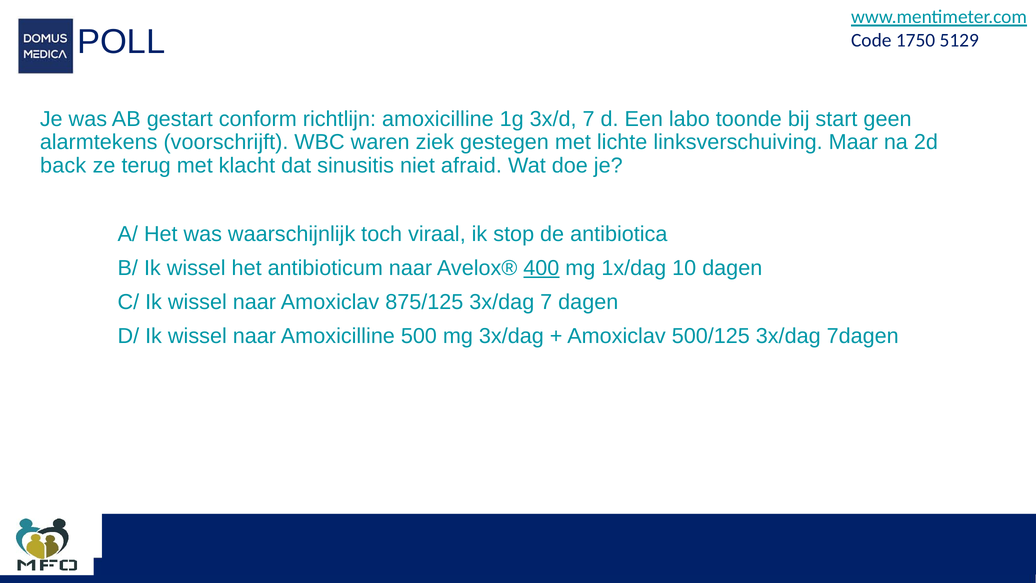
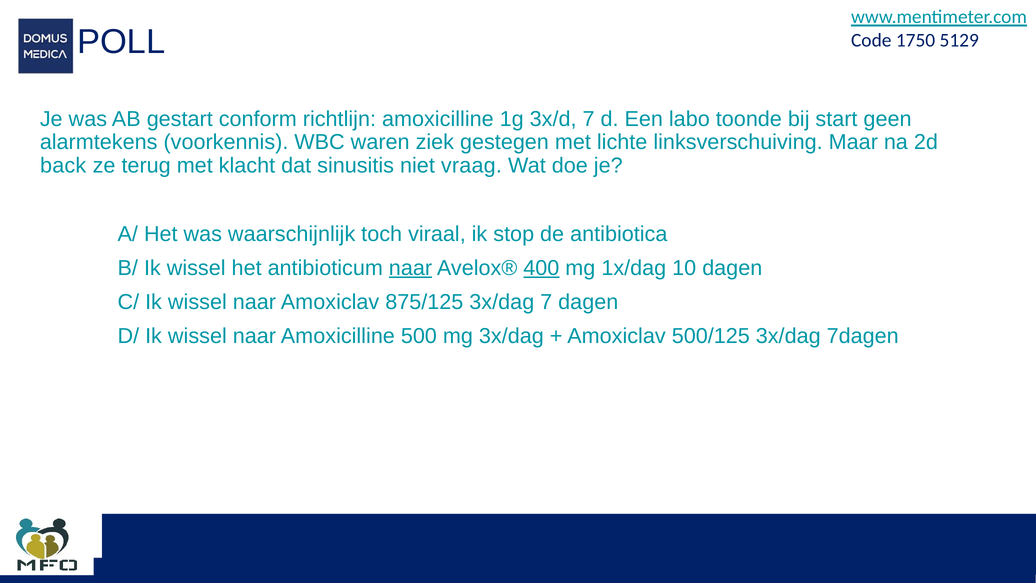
voorschrijft: voorschrijft -> voorkennis
afraid: afraid -> vraag
naar at (410, 268) underline: none -> present
